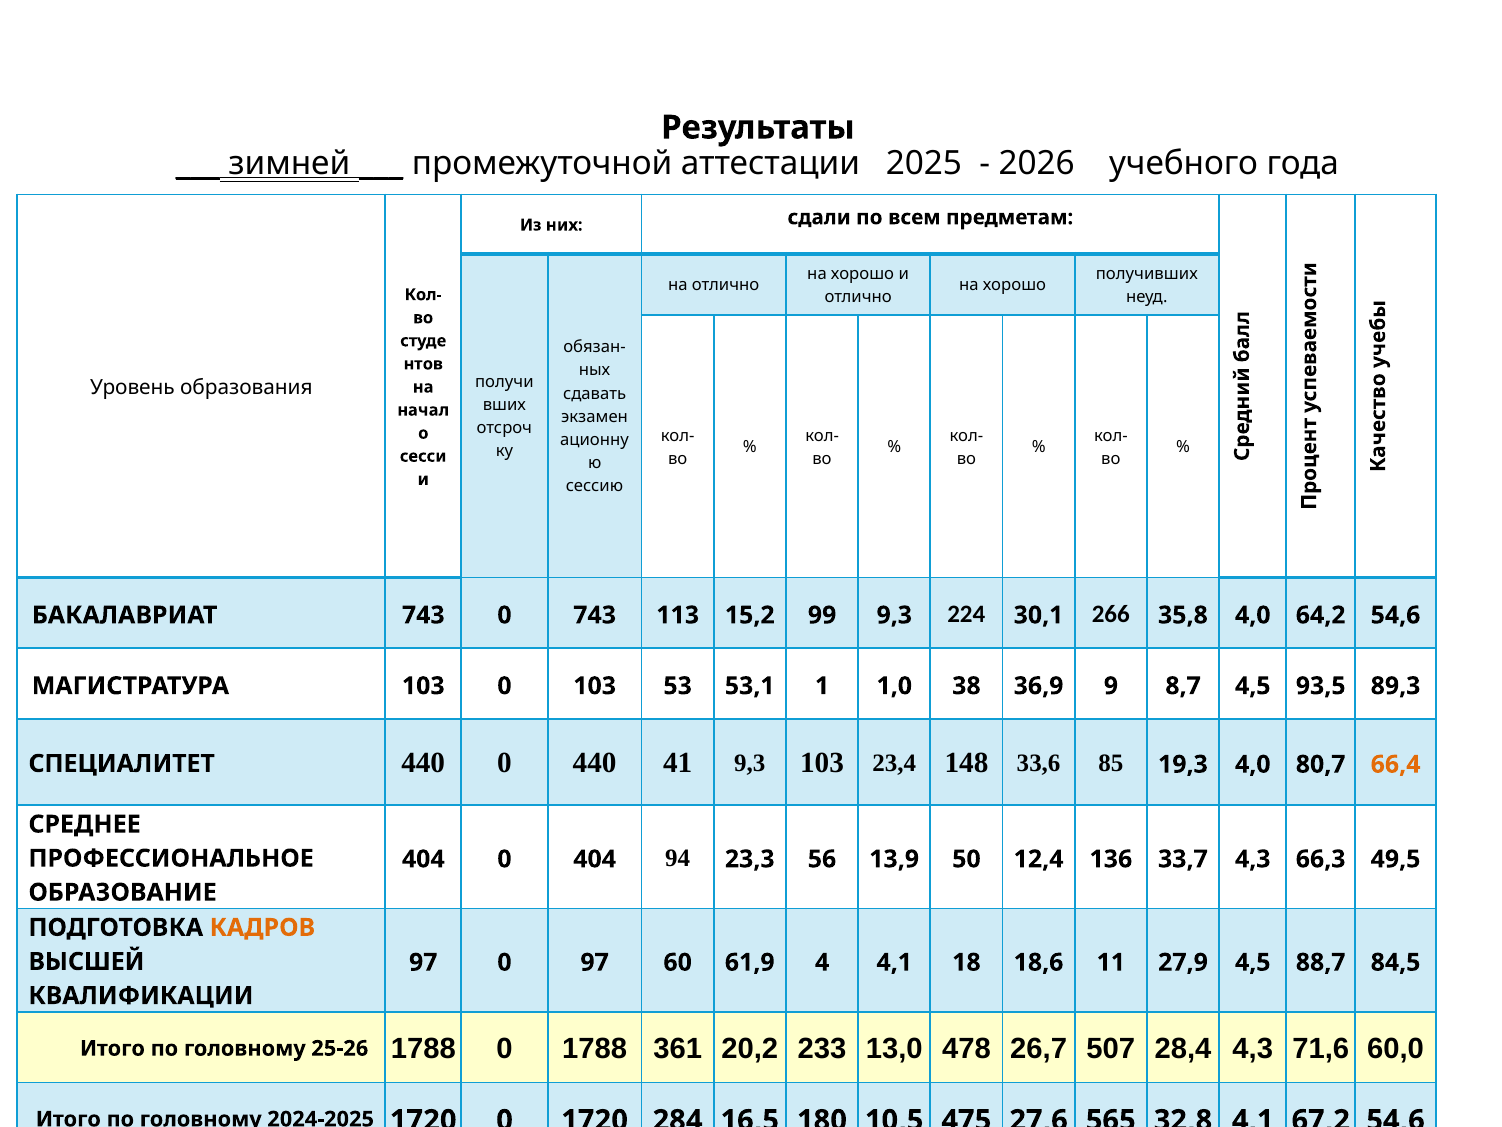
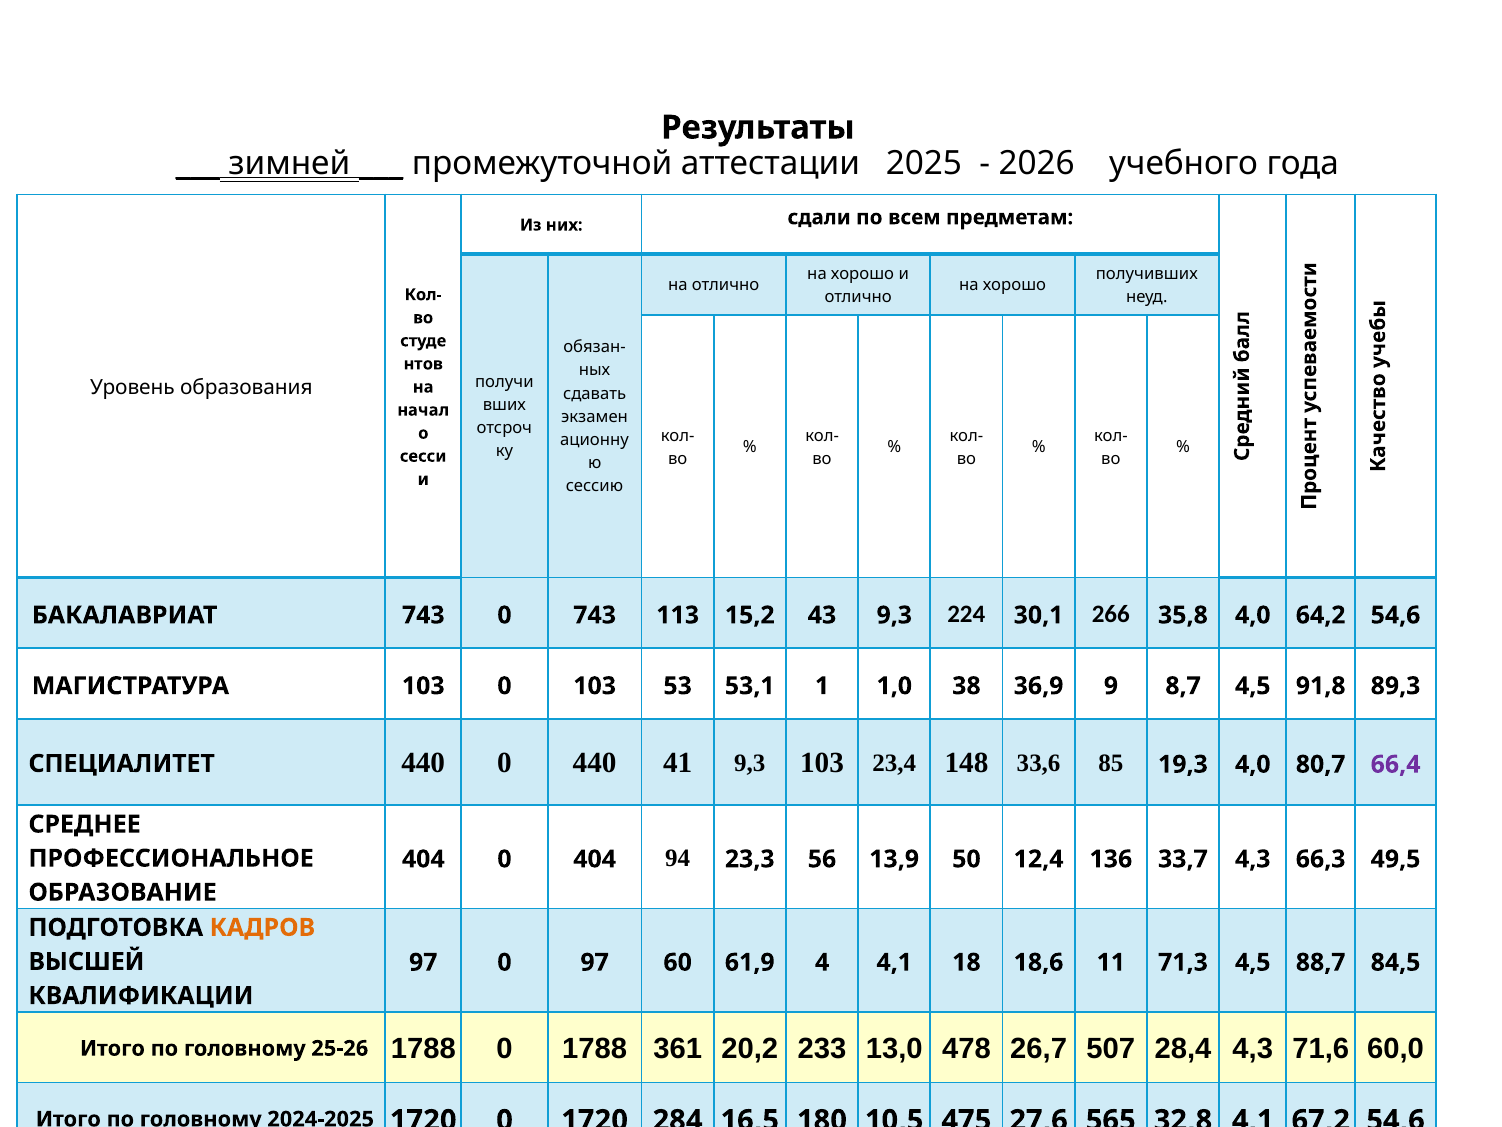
99: 99 -> 43
93,5: 93,5 -> 91,8
66,4 colour: orange -> purple
27,9: 27,9 -> 71,3
